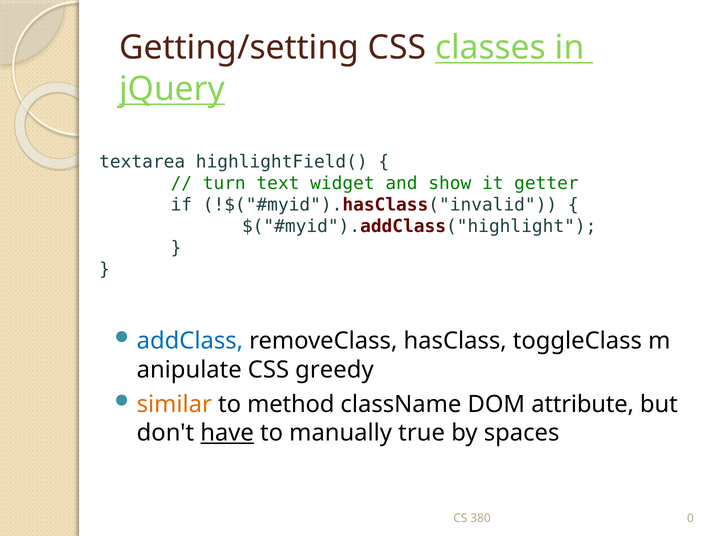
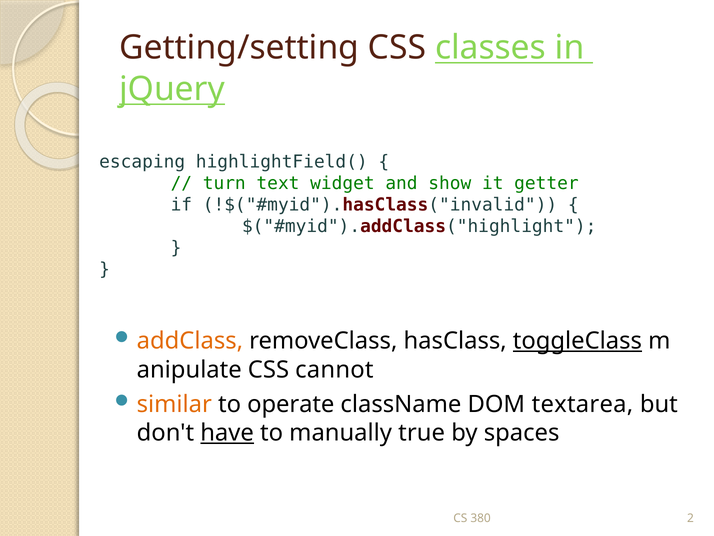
textarea: textarea -> escaping
addClass colour: blue -> orange
toggleClass underline: none -> present
greedy: greedy -> cannot
method: method -> operate
attribute: attribute -> textarea
0: 0 -> 2
